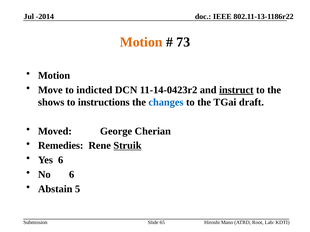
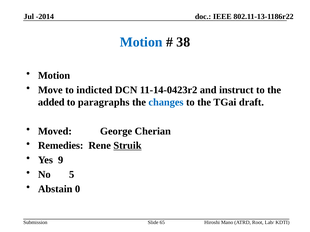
Motion at (141, 42) colour: orange -> blue
73: 73 -> 38
instruct underline: present -> none
shows: shows -> added
instructions: instructions -> paragraphs
Yes 6: 6 -> 9
No 6: 6 -> 5
5: 5 -> 0
